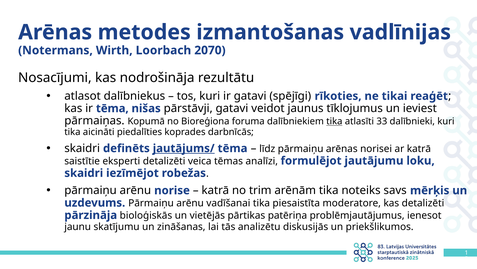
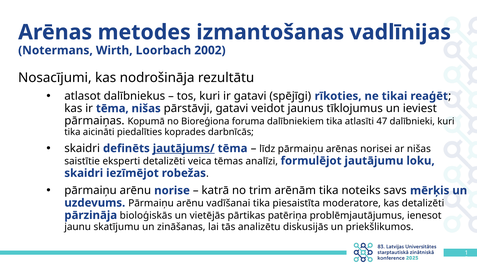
2070: 2070 -> 2002
tika at (334, 121) underline: present -> none
33: 33 -> 47
ar katrā: katrā -> nišas
